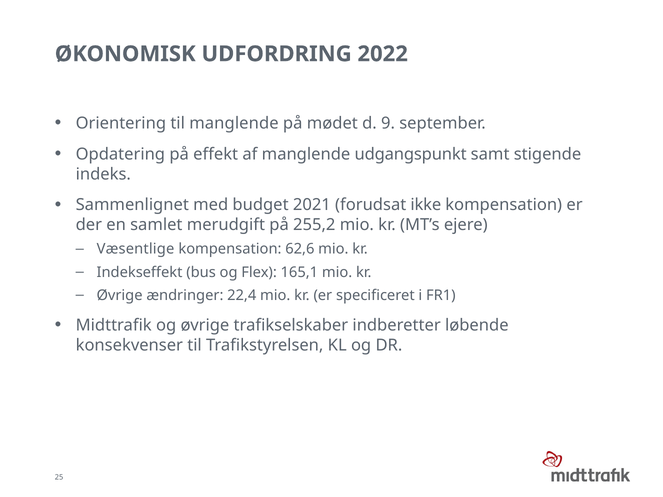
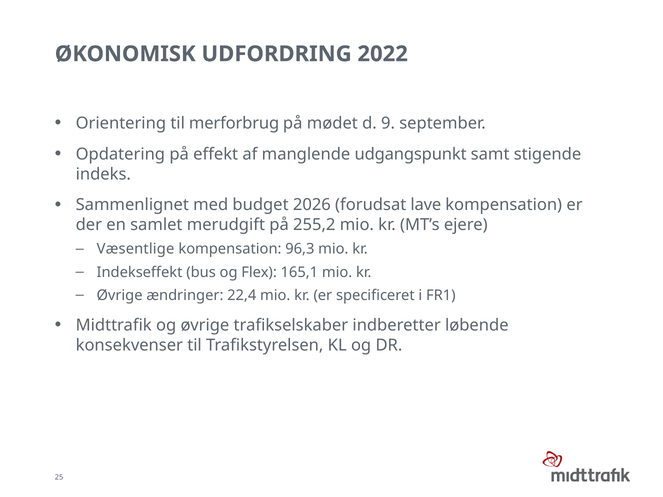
til manglende: manglende -> merforbrug
2021: 2021 -> 2026
ikke: ikke -> lave
62,6: 62,6 -> 96,3
